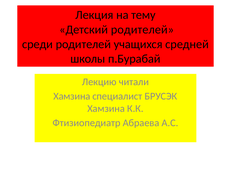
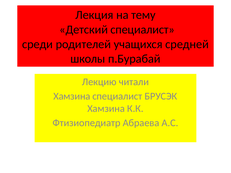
Детский родителей: родителей -> специалист
